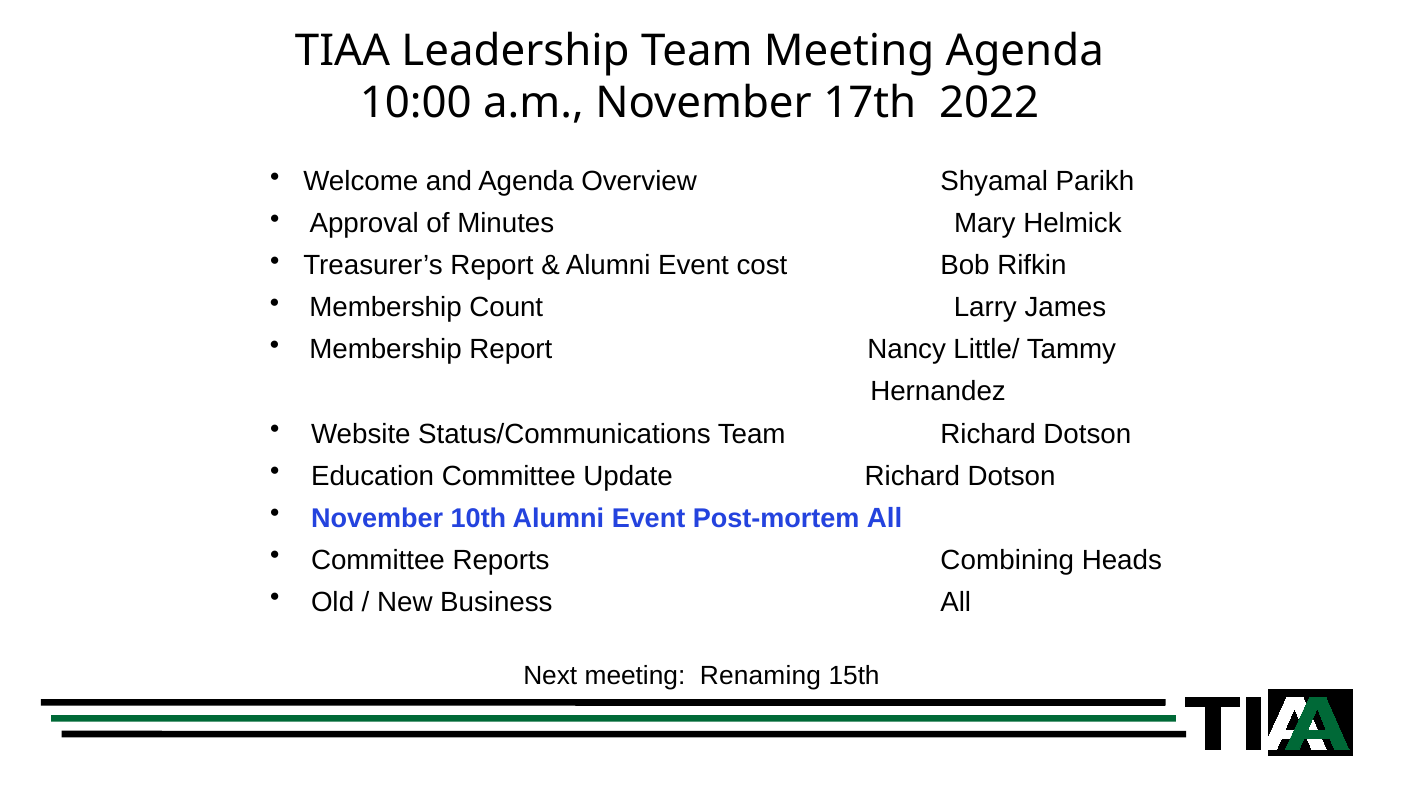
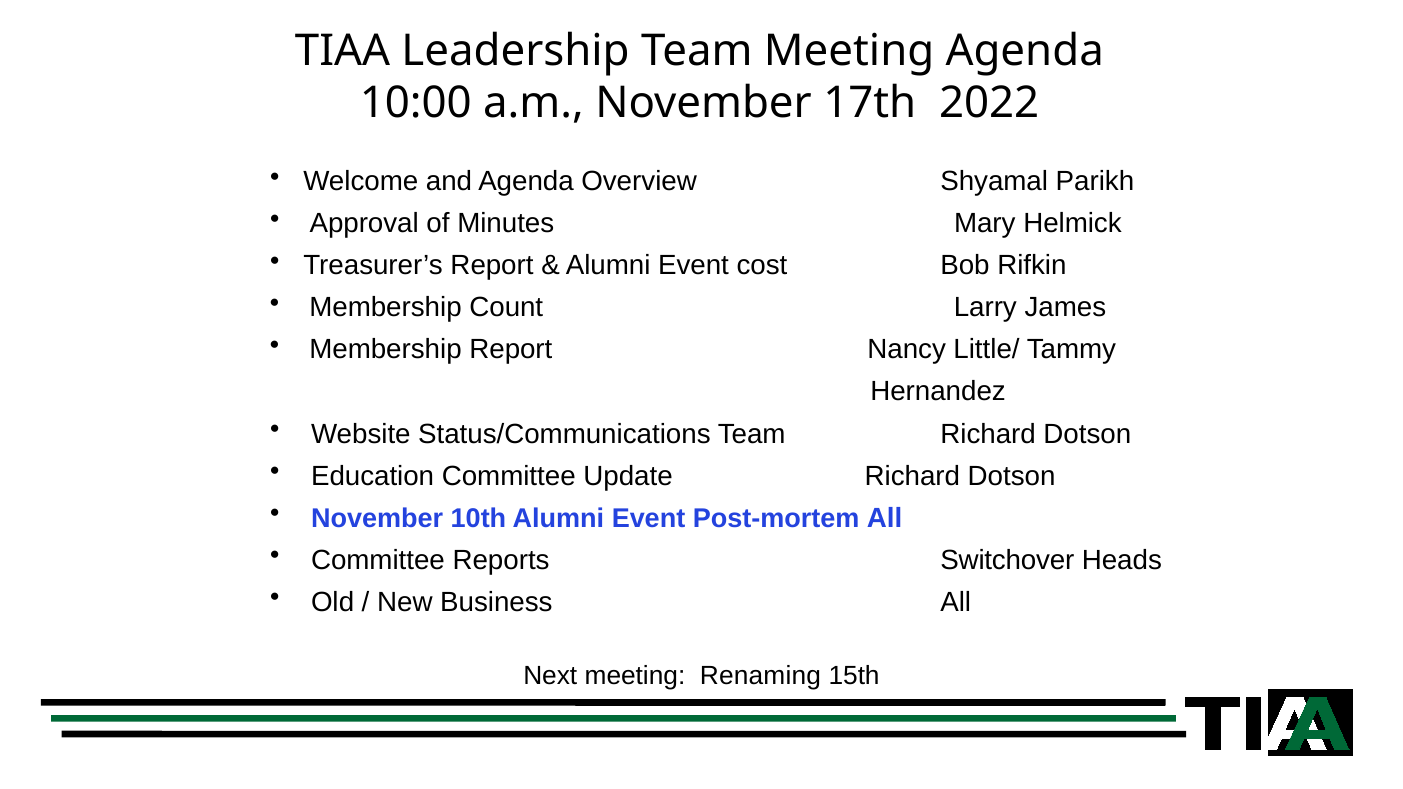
Combining: Combining -> Switchover
